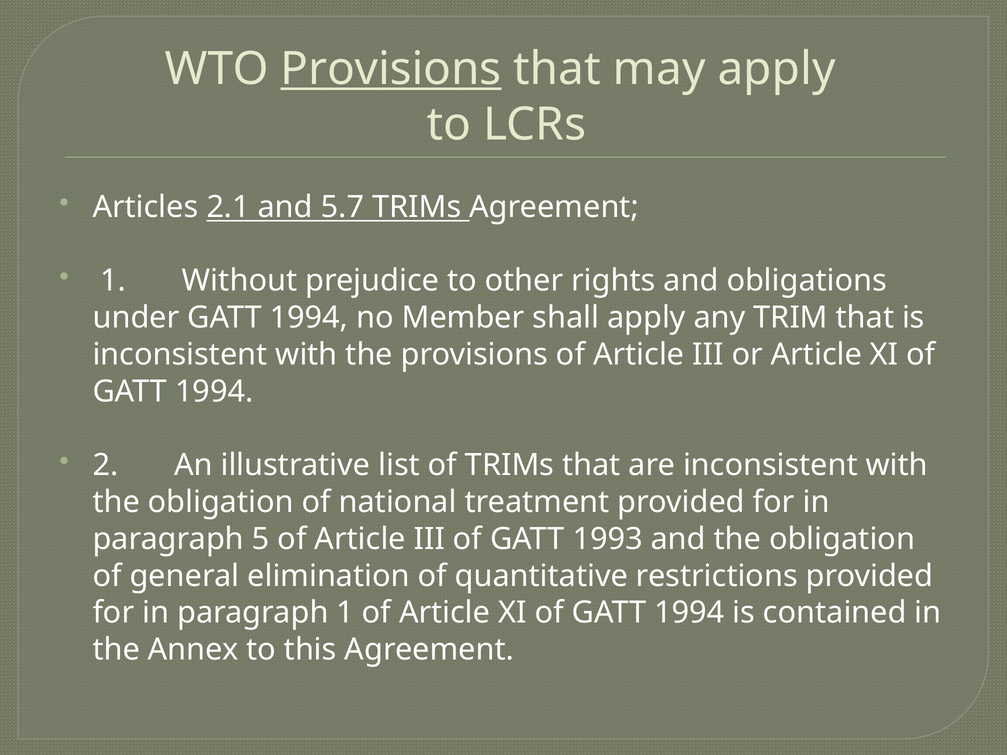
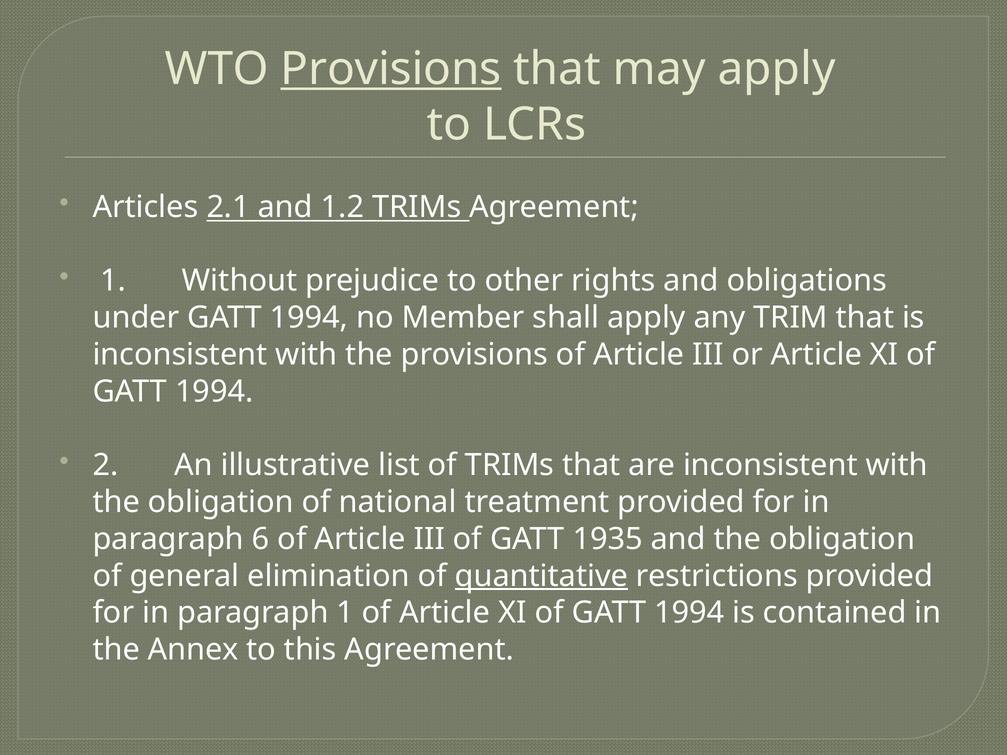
5.7: 5.7 -> 1.2
5: 5 -> 6
1993: 1993 -> 1935
quantitative underline: none -> present
